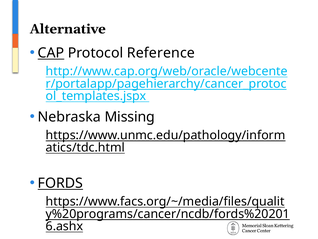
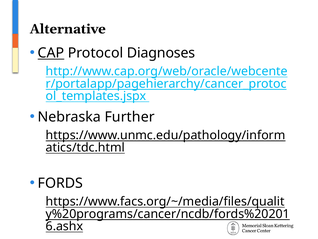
Reference: Reference -> Diagnoses
Missing: Missing -> Further
FORDS underline: present -> none
